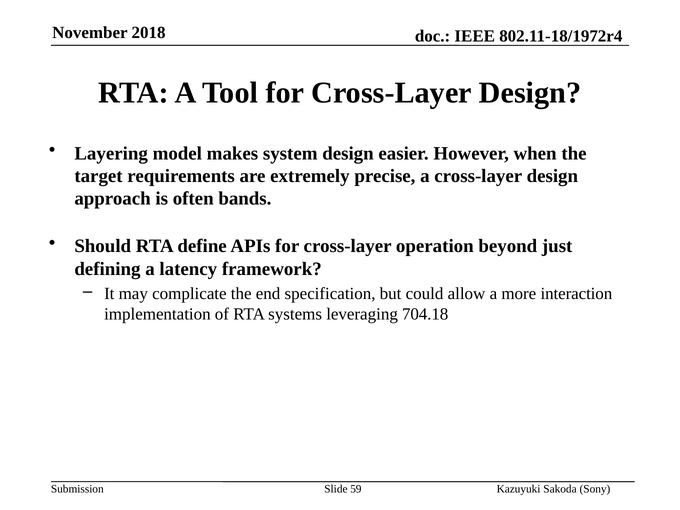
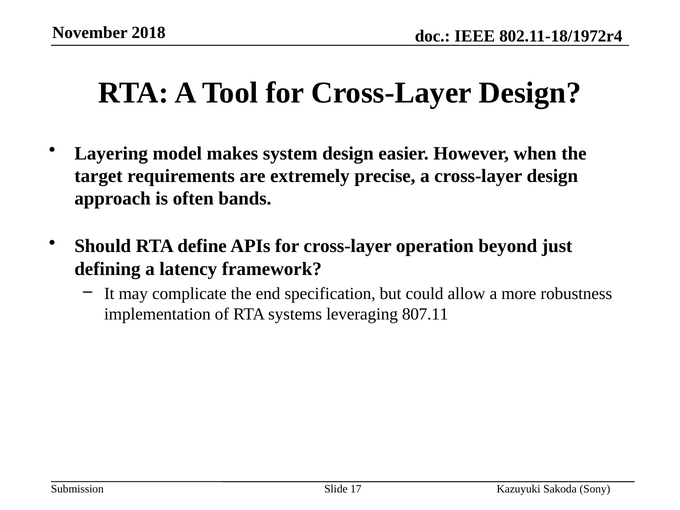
interaction: interaction -> robustness
704.18: 704.18 -> 807.11
59: 59 -> 17
